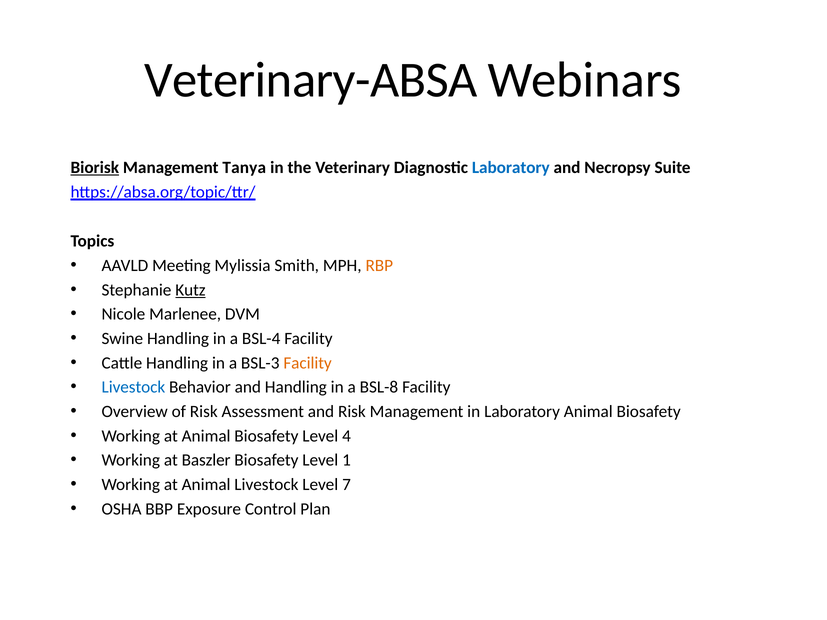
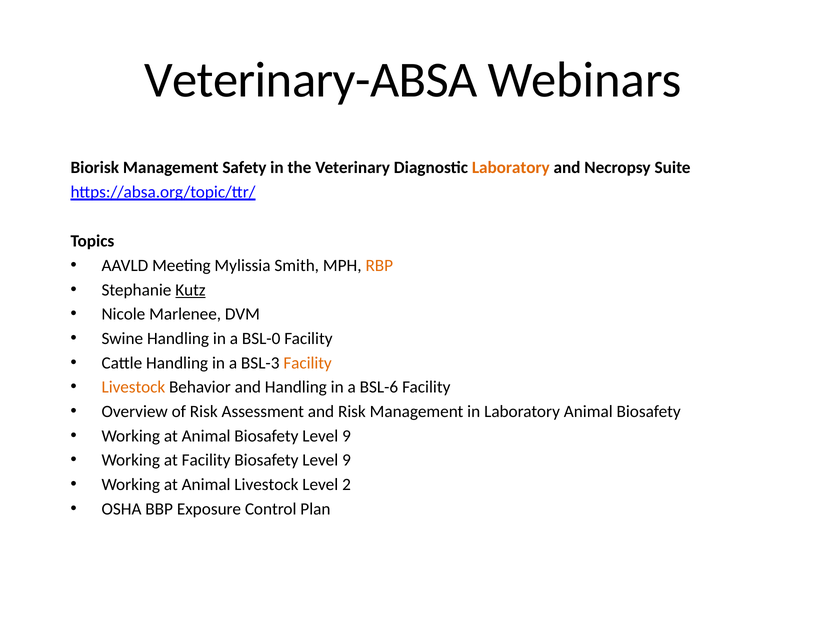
Biorisk underline: present -> none
Tanya: Tanya -> Safety
Laboratory at (511, 168) colour: blue -> orange
BSL-4: BSL-4 -> BSL-0
Livestock at (133, 387) colour: blue -> orange
BSL-8: BSL-8 -> BSL-6
Animal Biosafety Level 4: 4 -> 9
at Baszler: Baszler -> Facility
1 at (346, 460): 1 -> 9
7: 7 -> 2
